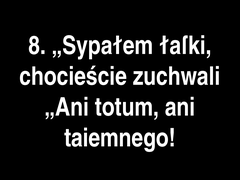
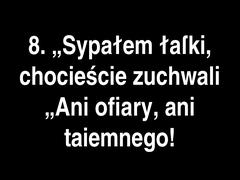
totum: totum -> ofiary
